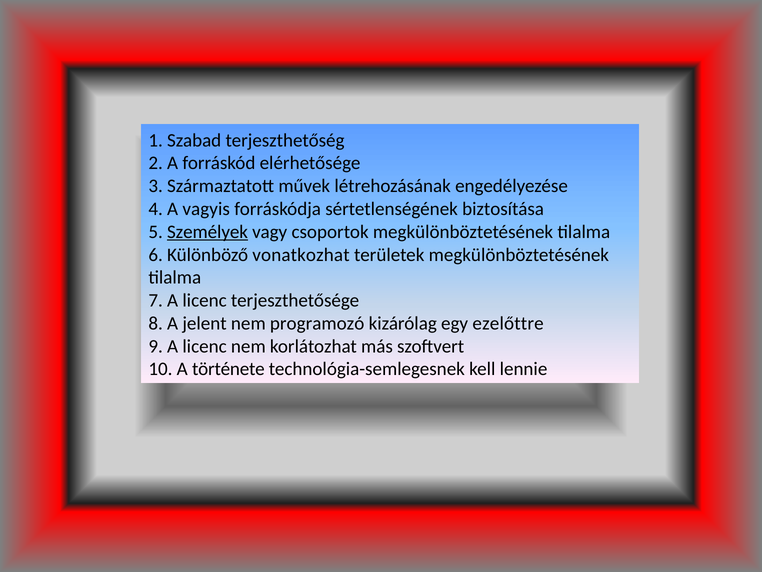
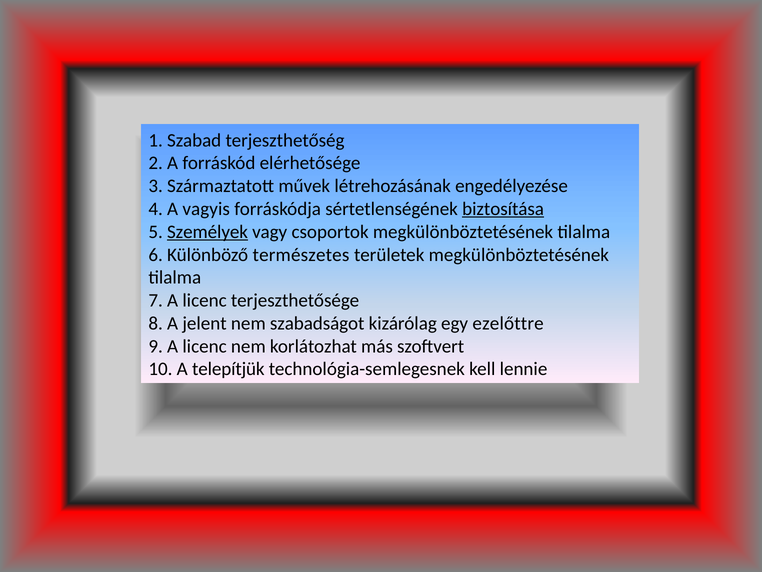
biztosítása underline: none -> present
vonatkozhat: vonatkozhat -> természetes
programozó: programozó -> szabadságot
története: története -> telepítjük
